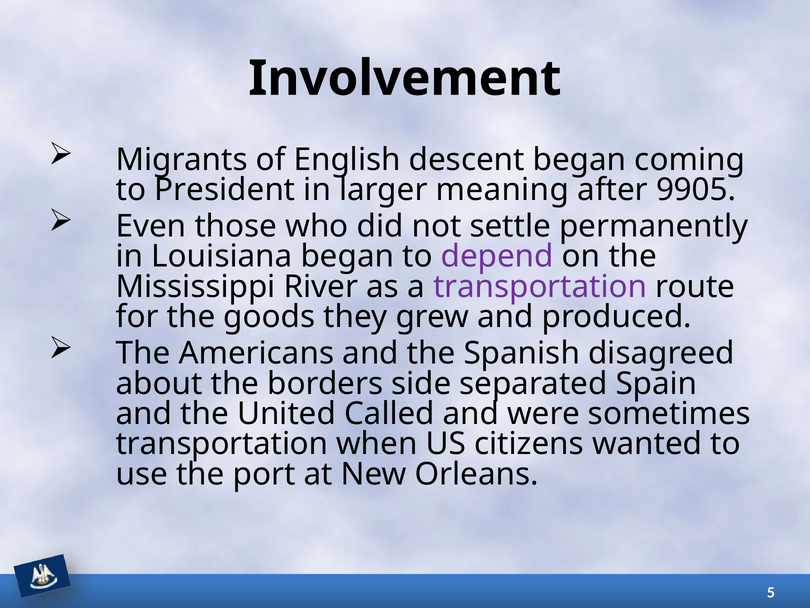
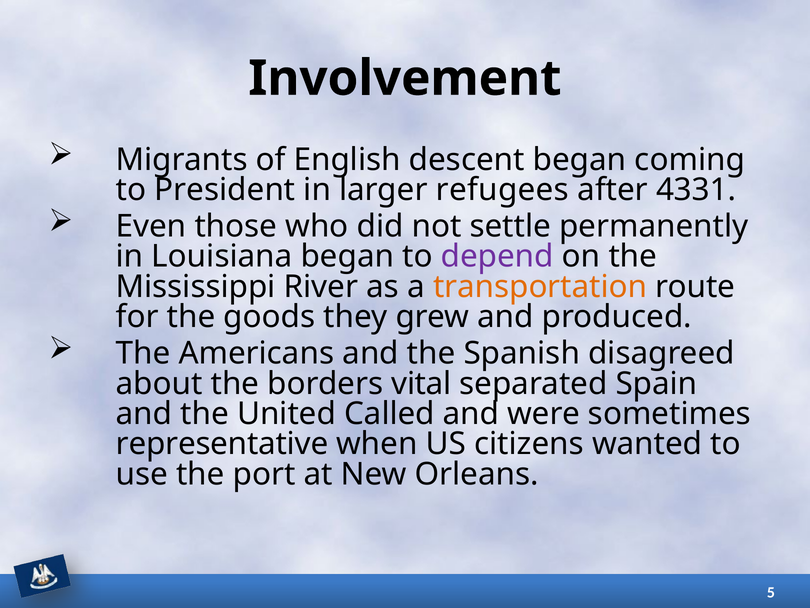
meaning: meaning -> refugees
9905: 9905 -> 4331
transportation at (540, 287) colour: purple -> orange
side: side -> vital
transportation at (222, 444): transportation -> representative
